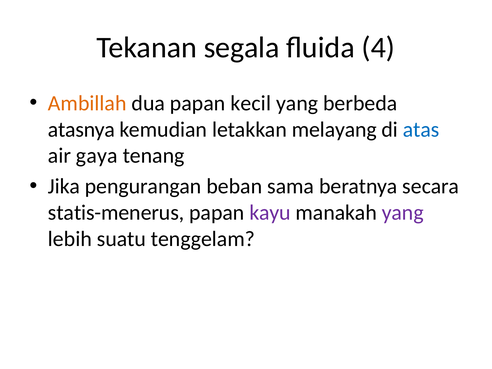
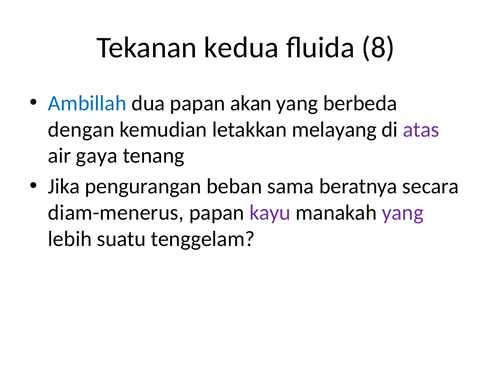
segala: segala -> kedua
4: 4 -> 8
Ambillah colour: orange -> blue
kecil: kecil -> akan
atasnya: atasnya -> dengan
atas colour: blue -> purple
statis-menerus: statis-menerus -> diam-menerus
